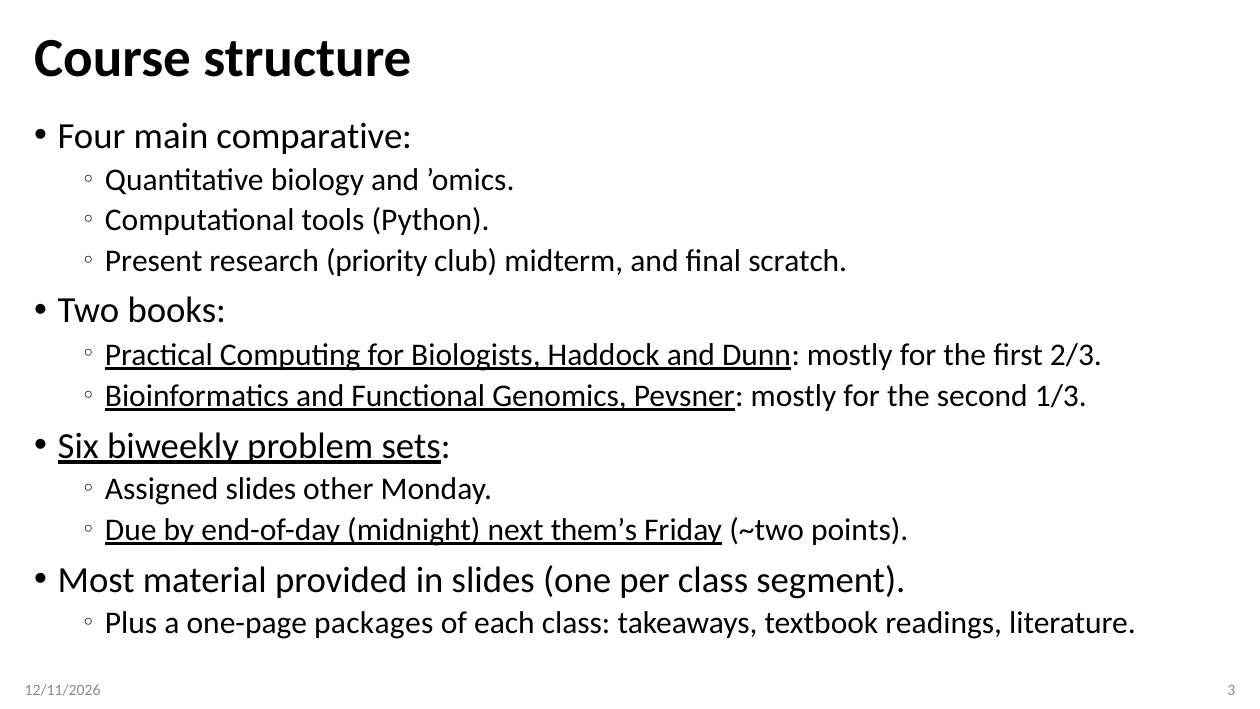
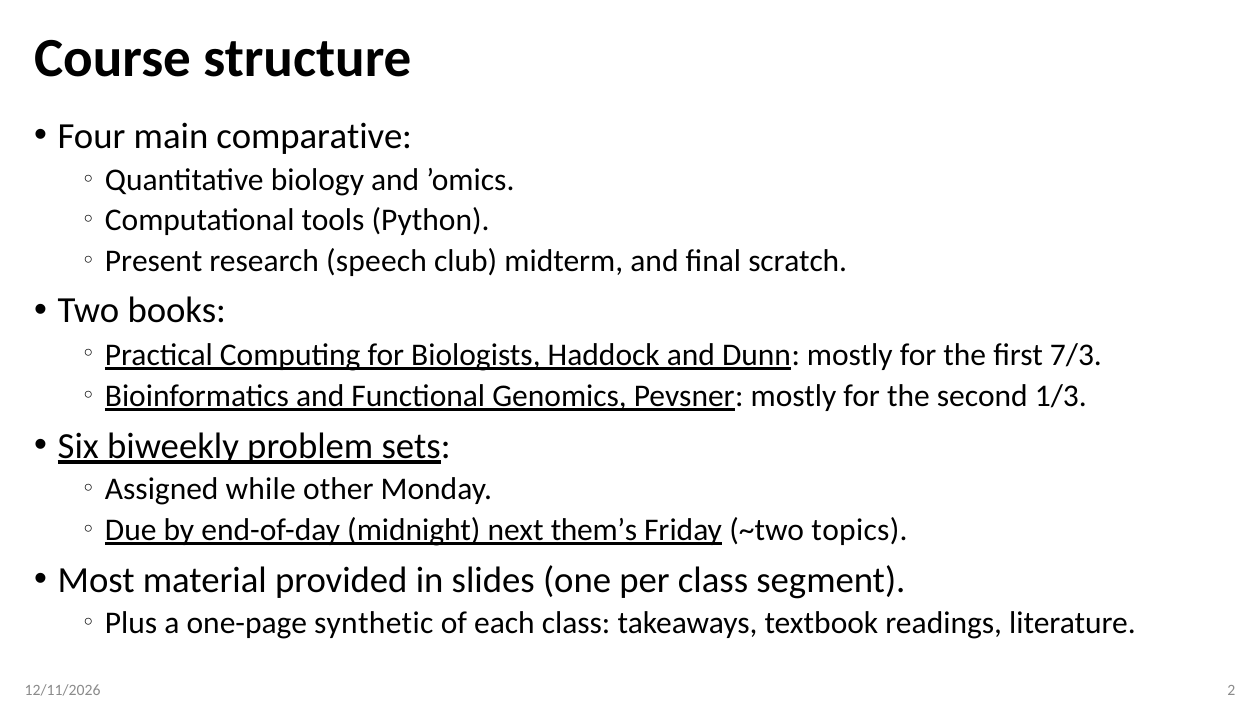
priority: priority -> speech
2/3: 2/3 -> 7/3
Assigned slides: slides -> while
points: points -> topics
packages: packages -> synthetic
3: 3 -> 2
